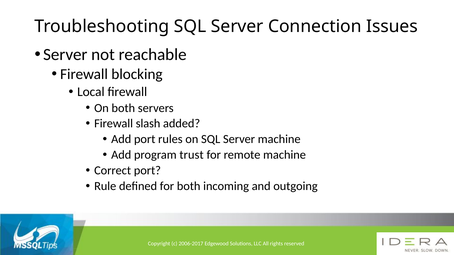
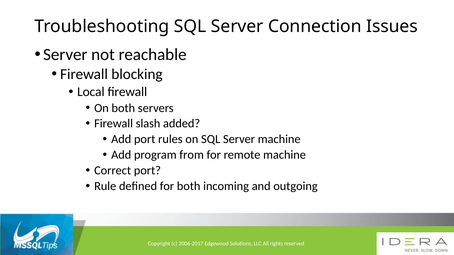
trust: trust -> from
